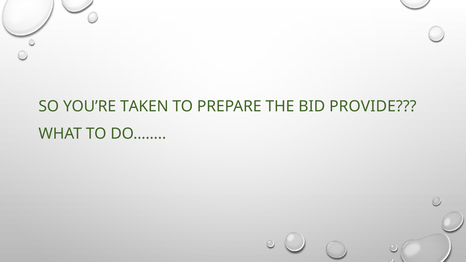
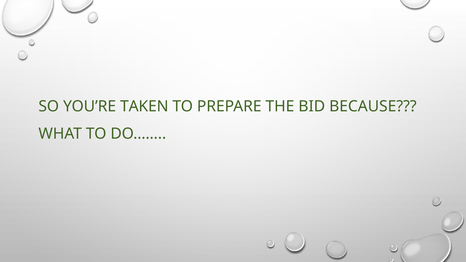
PROVIDE: PROVIDE -> BECAUSE
